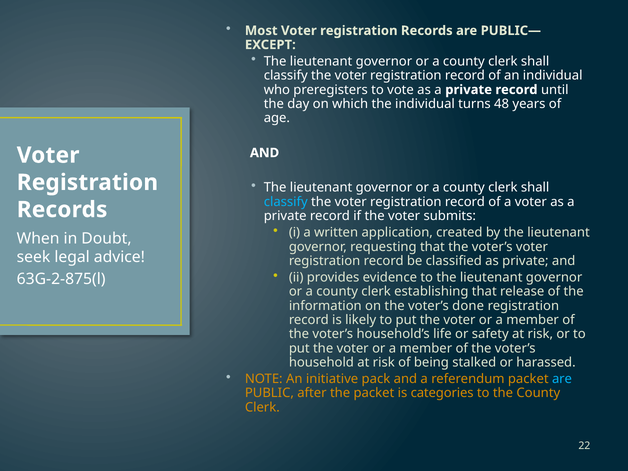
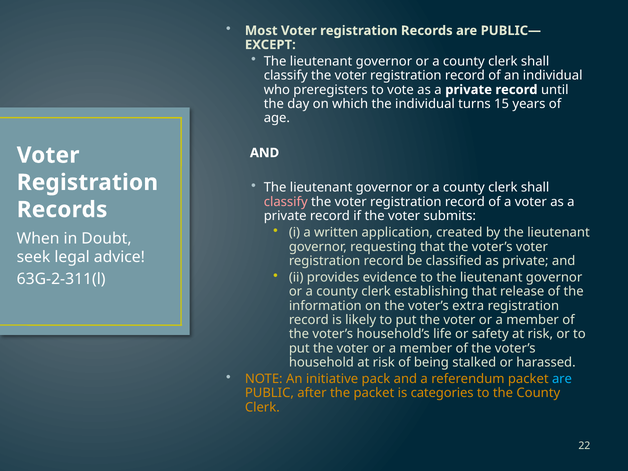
48: 48 -> 15
classify at (286, 202) colour: light blue -> pink
63G-2-875(l: 63G-2-875(l -> 63G-2-311(l
done: done -> extra
